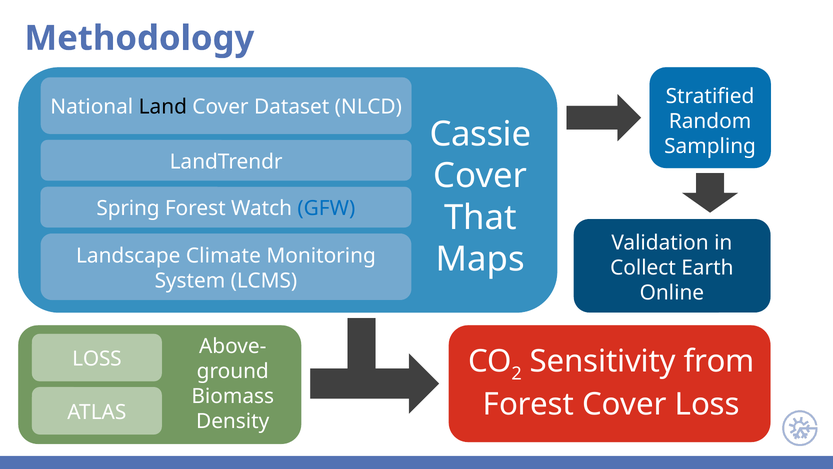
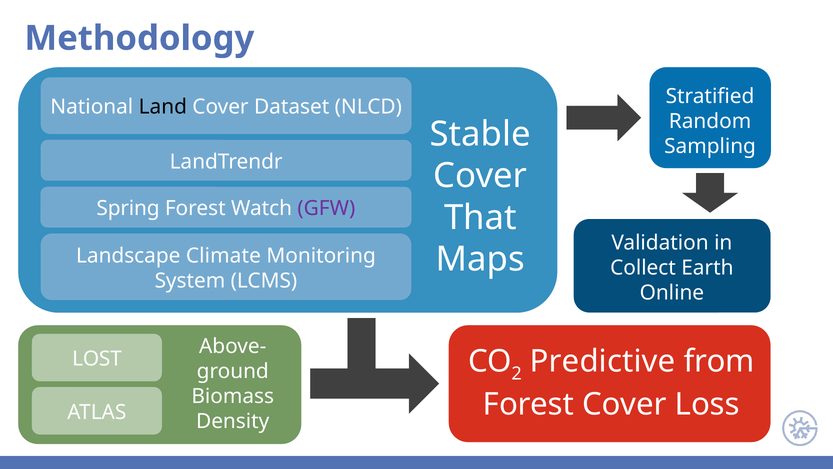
Cassie: Cassie -> Stable
GFW colour: blue -> purple
Sensitivity: Sensitivity -> Predictive
LOSS at (97, 359): LOSS -> LOST
